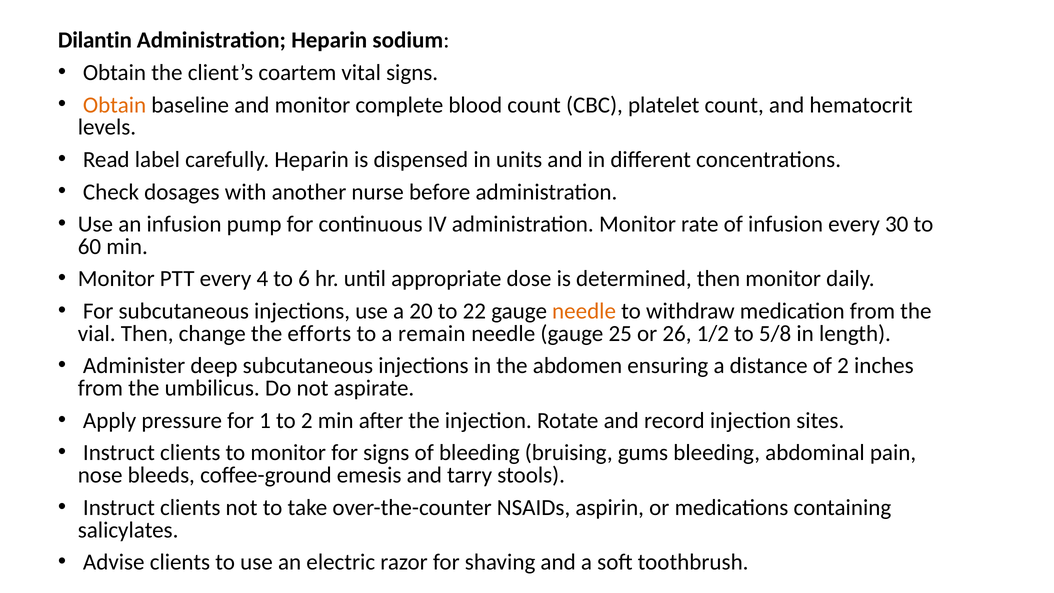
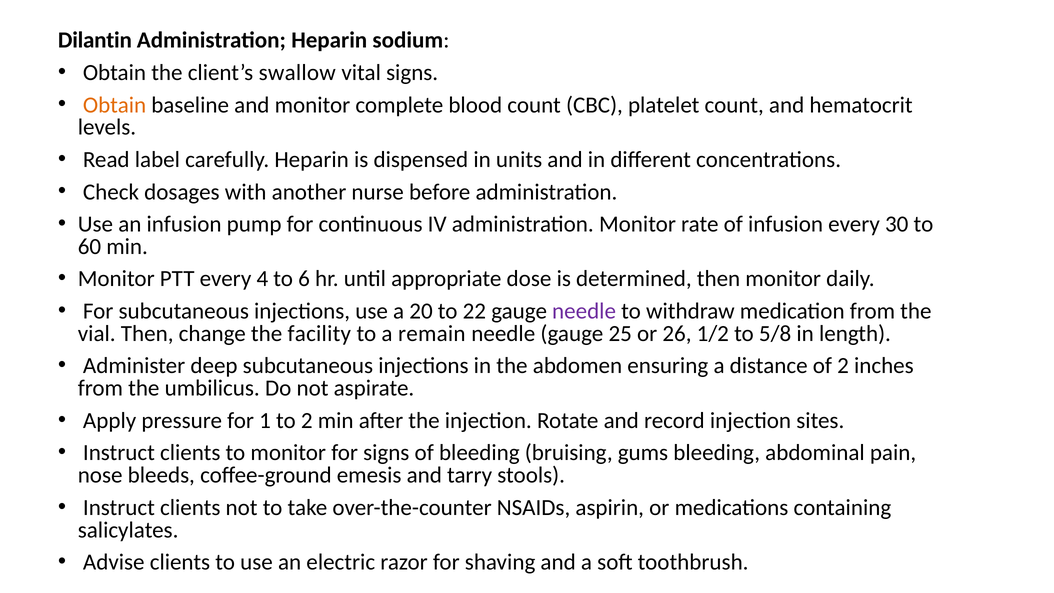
coartem: coartem -> swallow
needle at (584, 311) colour: orange -> purple
efforts: efforts -> facility
